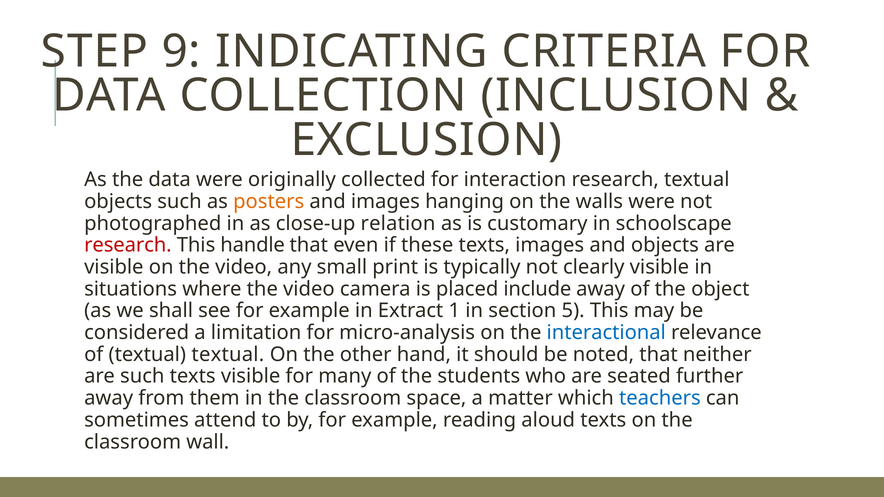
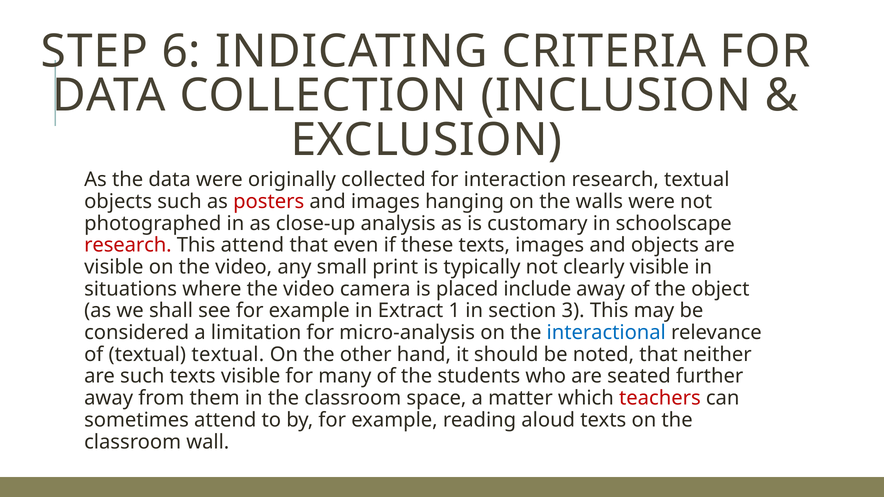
9: 9 -> 6
posters colour: orange -> red
relation: relation -> analysis
This handle: handle -> attend
5: 5 -> 3
teachers colour: blue -> red
